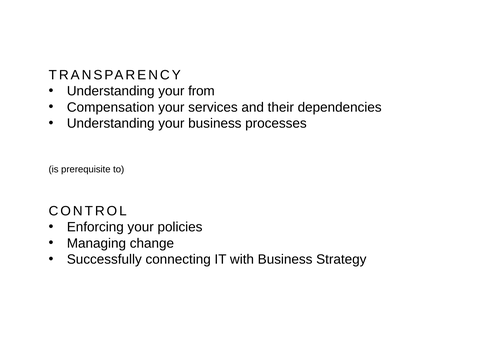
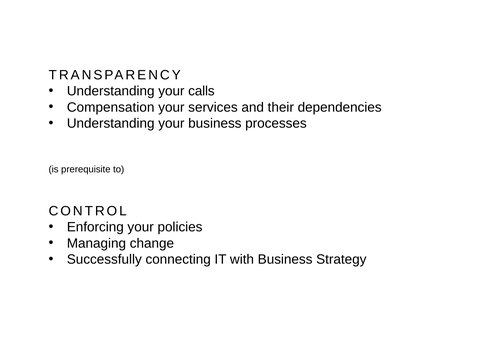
from: from -> calls
